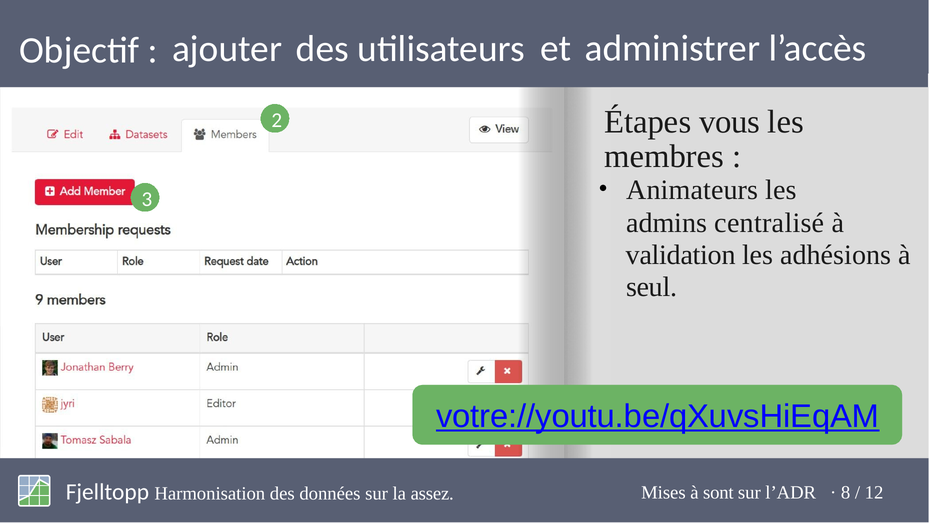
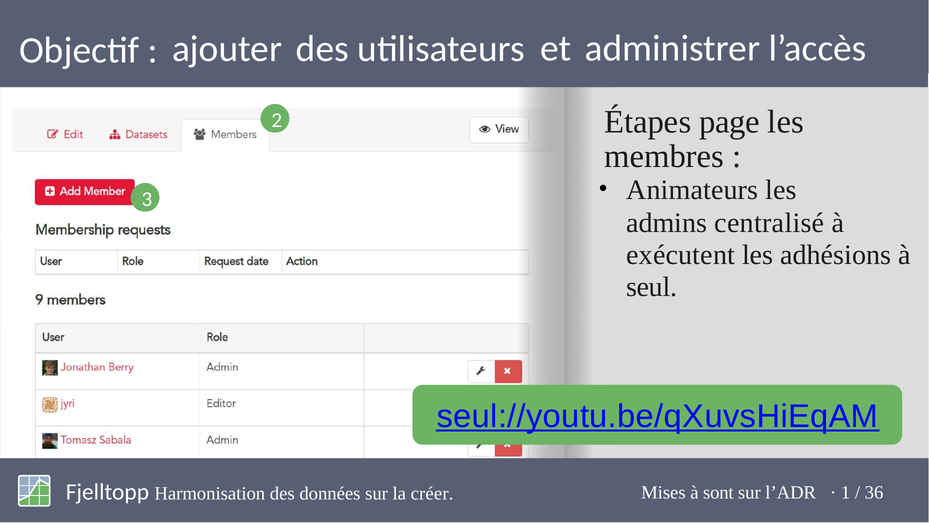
vous: vous -> page
validation: validation -> exécutent
votre://youtu.be/qXuvsHiEqAM: votre://youtu.be/qXuvsHiEqAM -> seul://youtu.be/qXuvsHiEqAM
assez: assez -> créer
8: 8 -> 1
12: 12 -> 36
